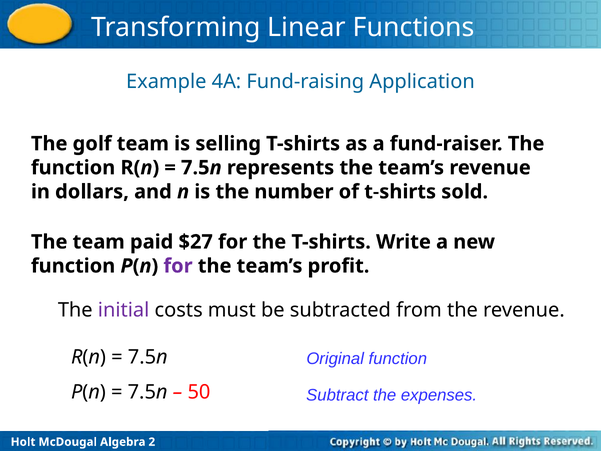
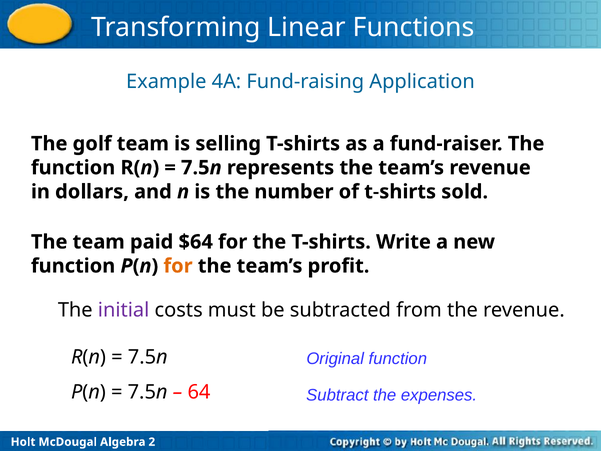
$27: $27 -> $64
for at (178, 266) colour: purple -> orange
50: 50 -> 64
